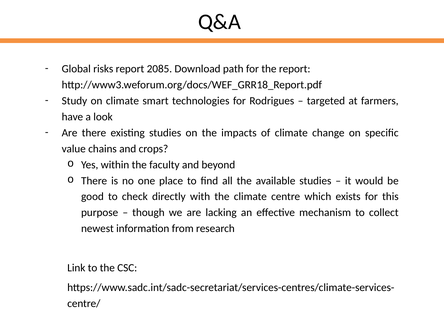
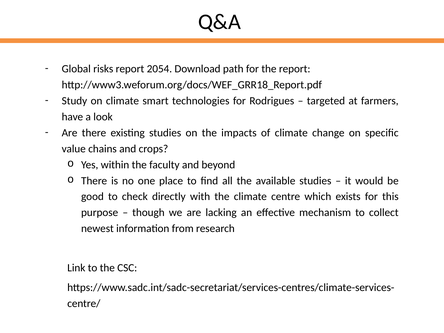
2085: 2085 -> 2054
